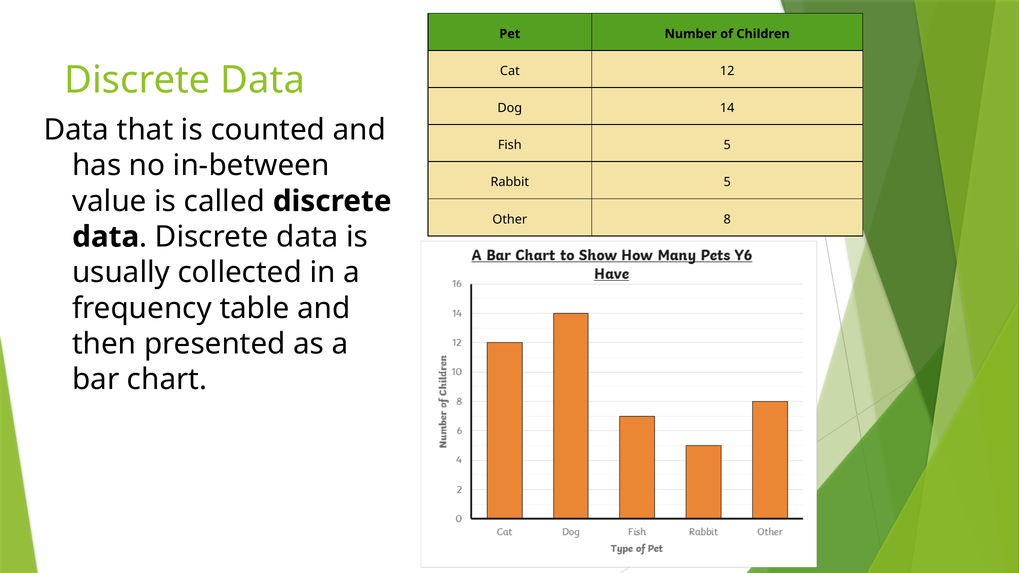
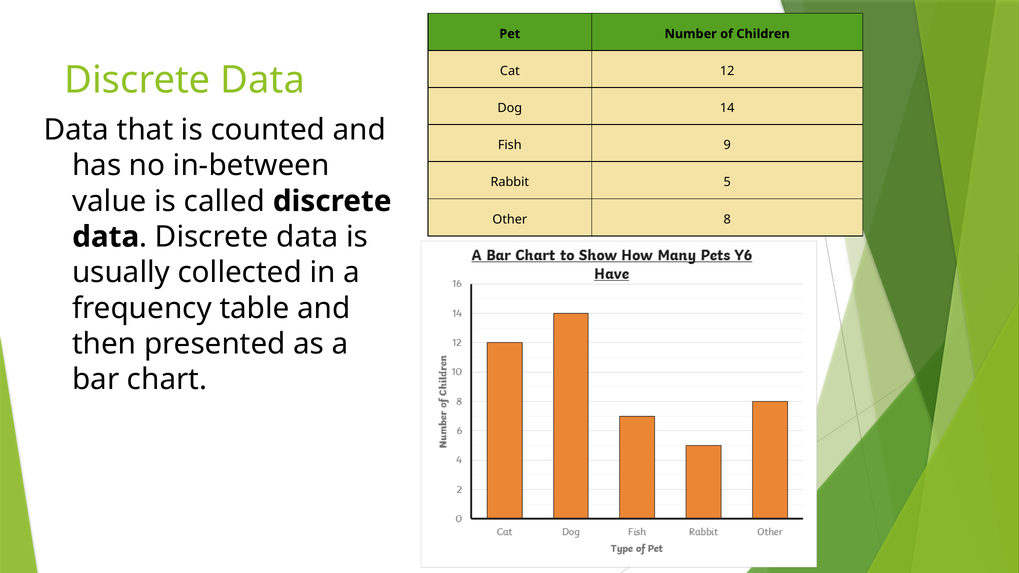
Fish 5: 5 -> 9
